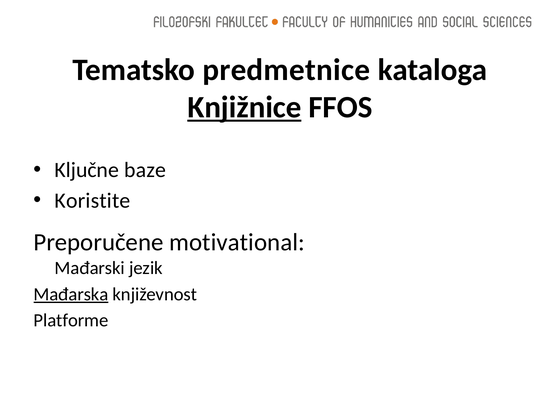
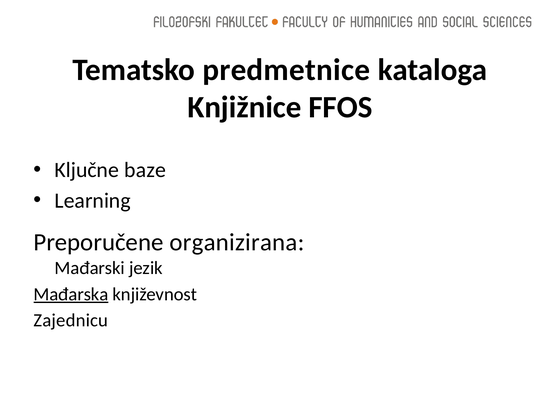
Knjižnice underline: present -> none
Koristite: Koristite -> Learning
motivational: motivational -> organizirana
Platforme: Platforme -> Zajednicu
